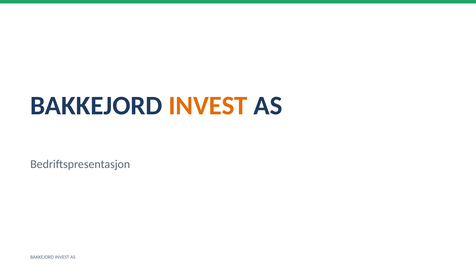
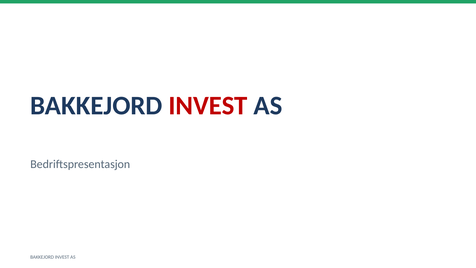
INVEST at (208, 106) colour: orange -> red
